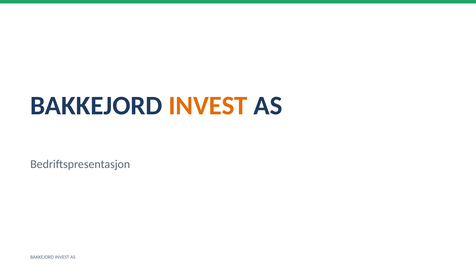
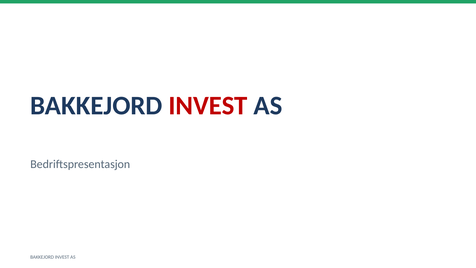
INVEST at (208, 106) colour: orange -> red
